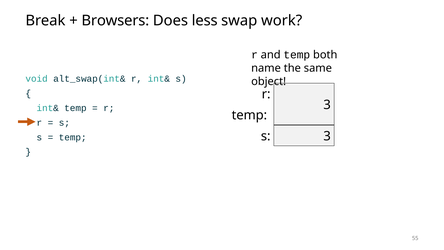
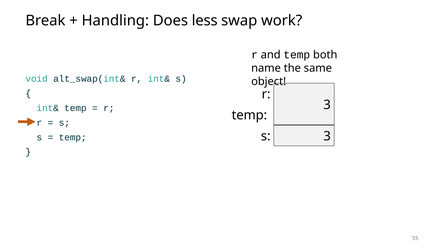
Browsers: Browsers -> Handling
